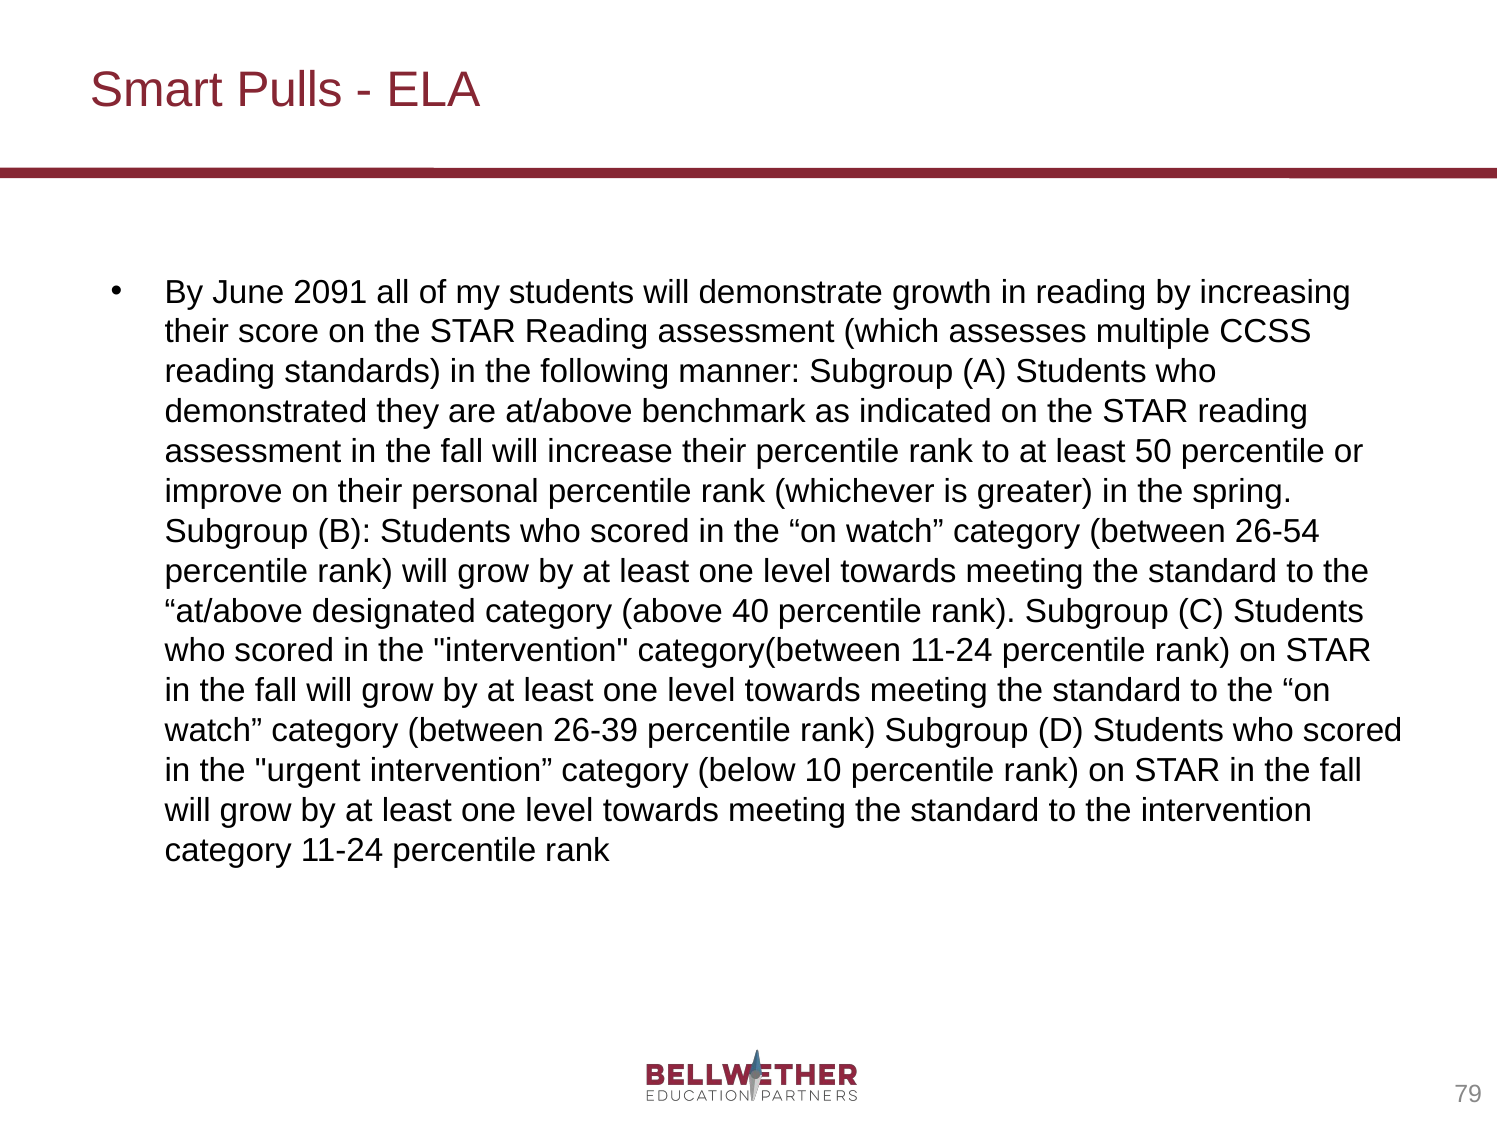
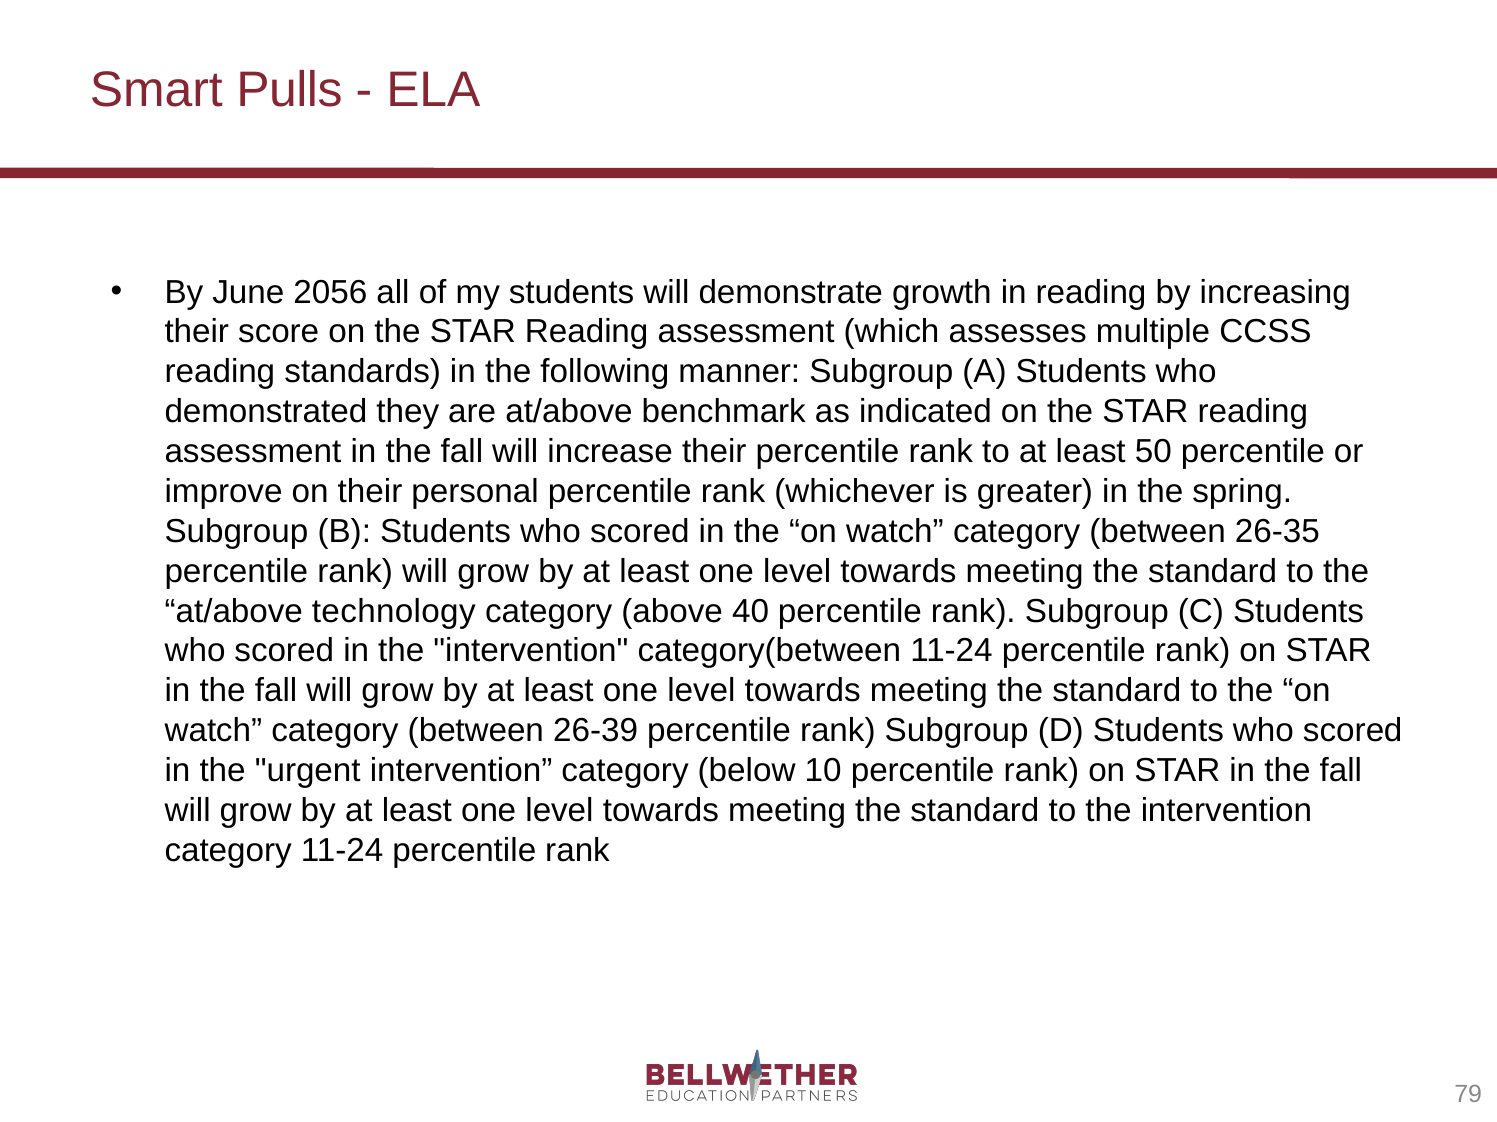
2091: 2091 -> 2056
26-54: 26-54 -> 26-35
designated: designated -> technology
